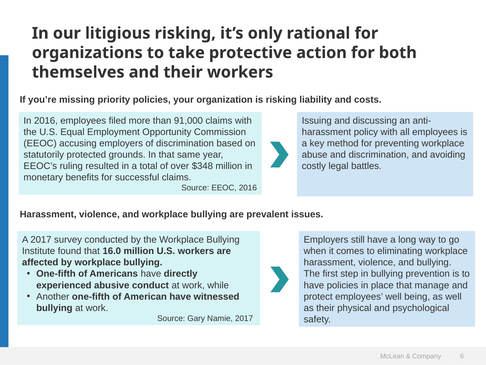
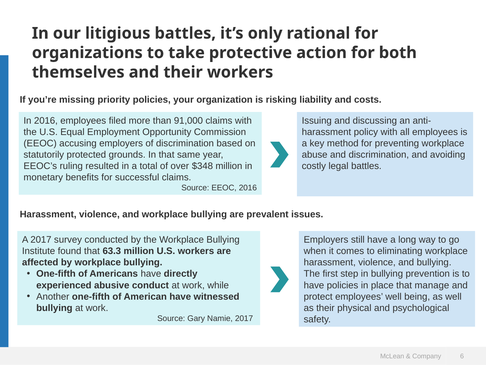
litigious risking: risking -> battles
16.0: 16.0 -> 63.3
